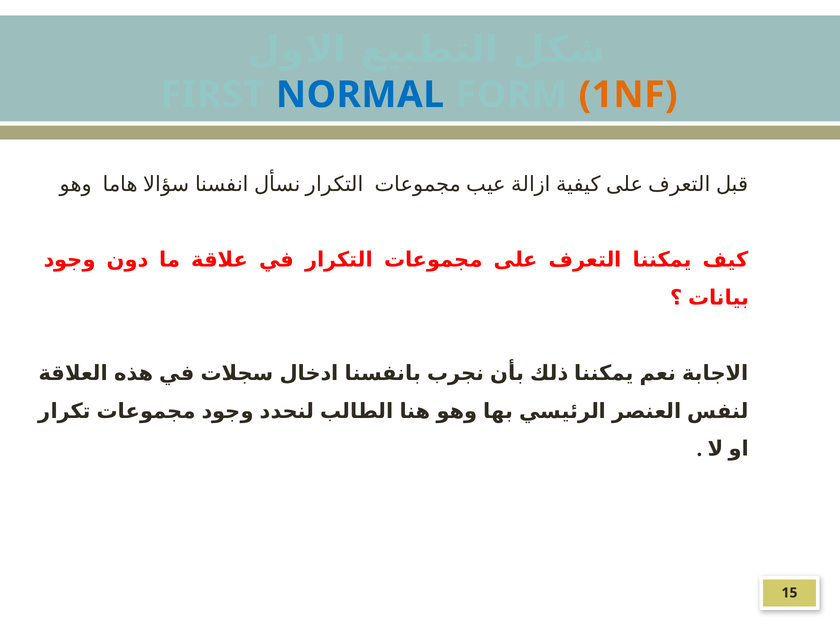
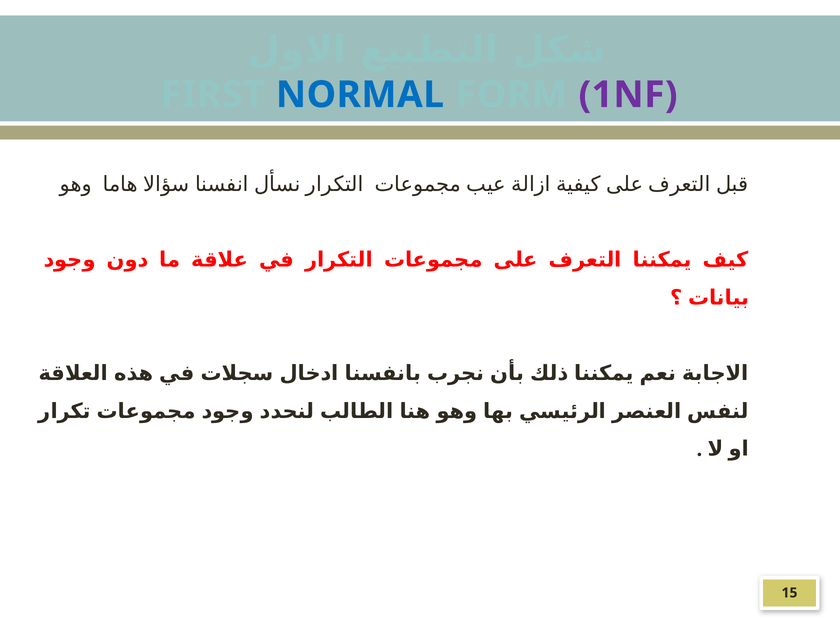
1NF colour: orange -> purple
